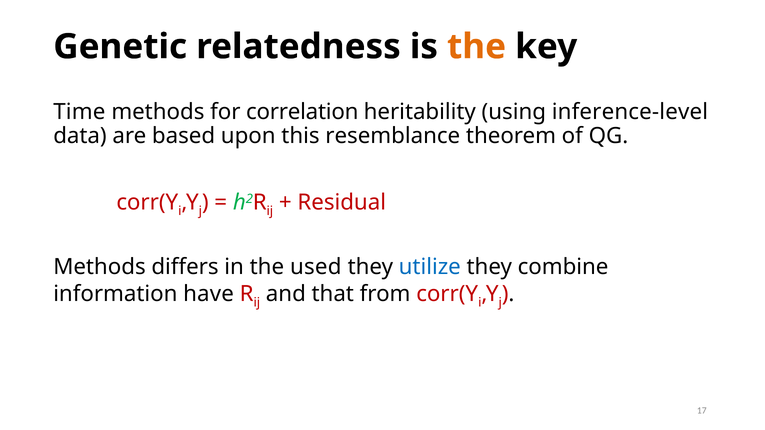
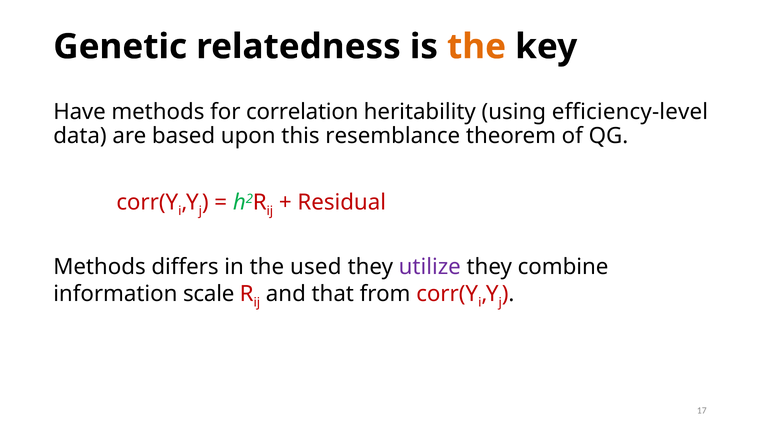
Time: Time -> Have
inference-level: inference-level -> efficiency-level
utilize colour: blue -> purple
have: have -> scale
